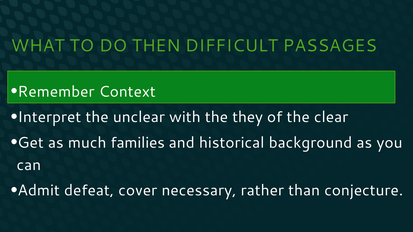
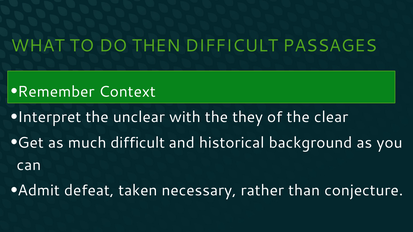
much families: families -> difficult
cover: cover -> taken
